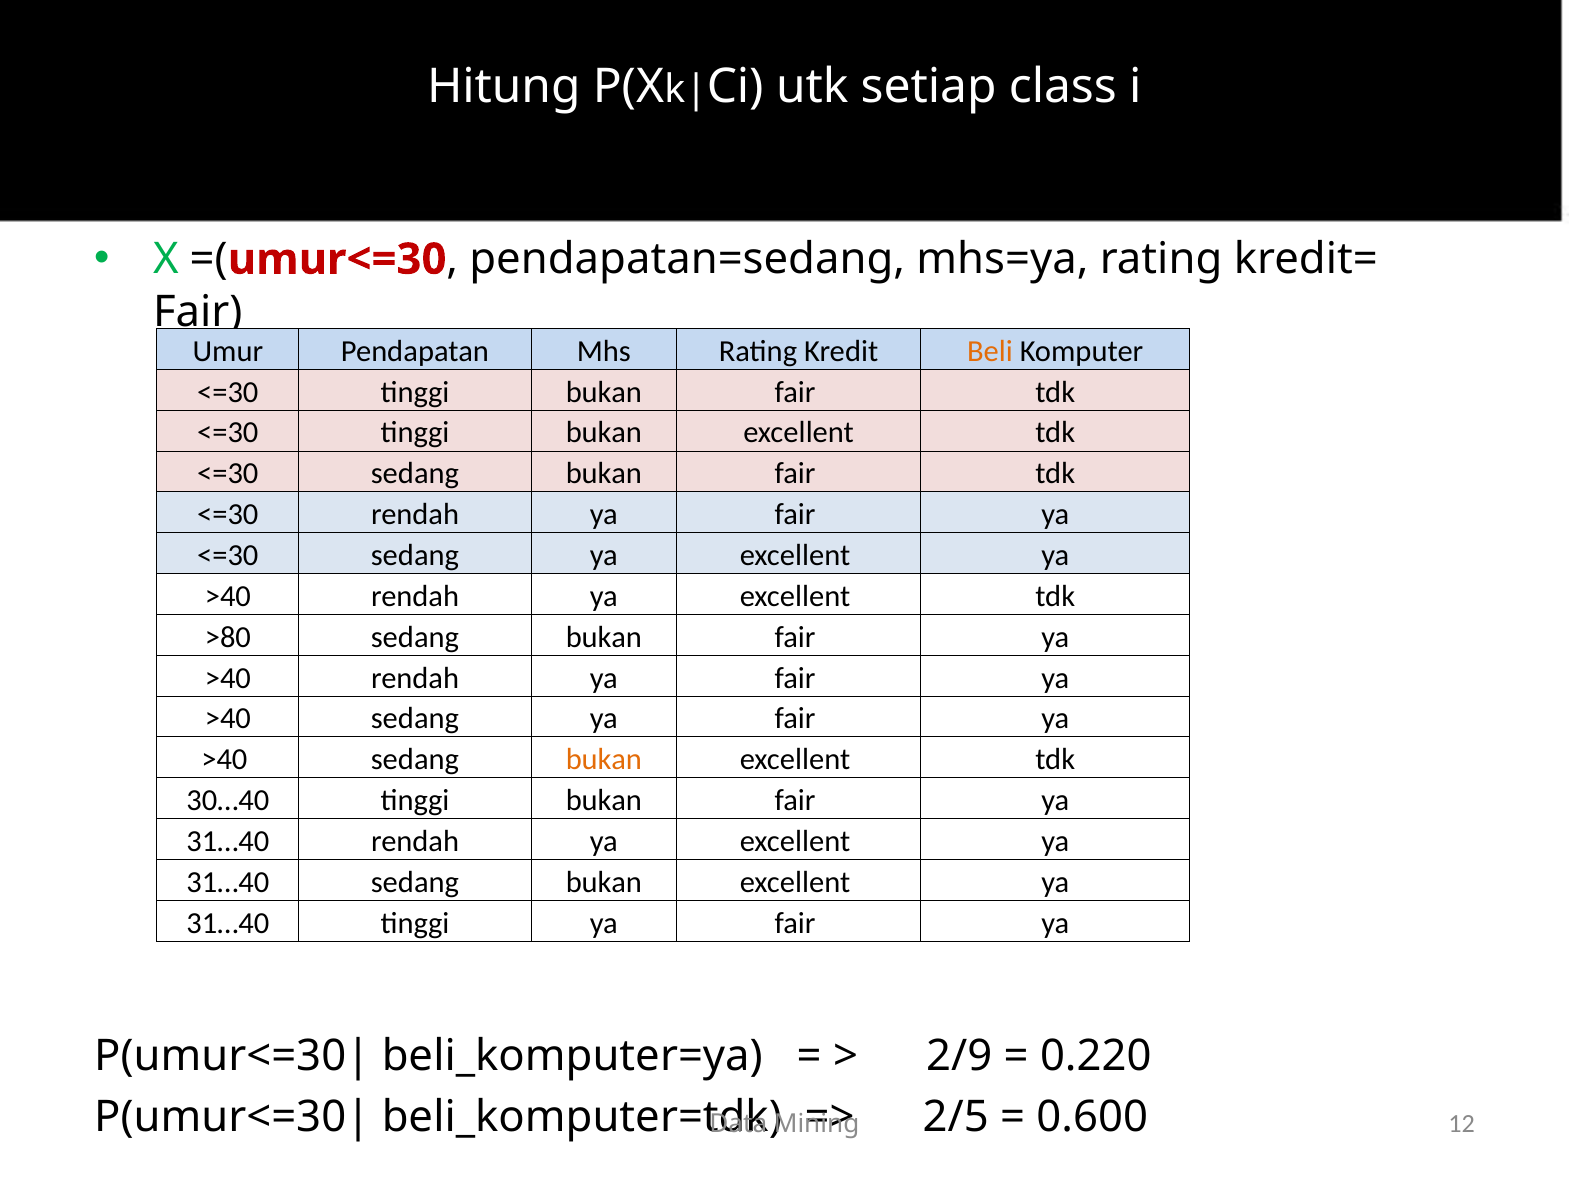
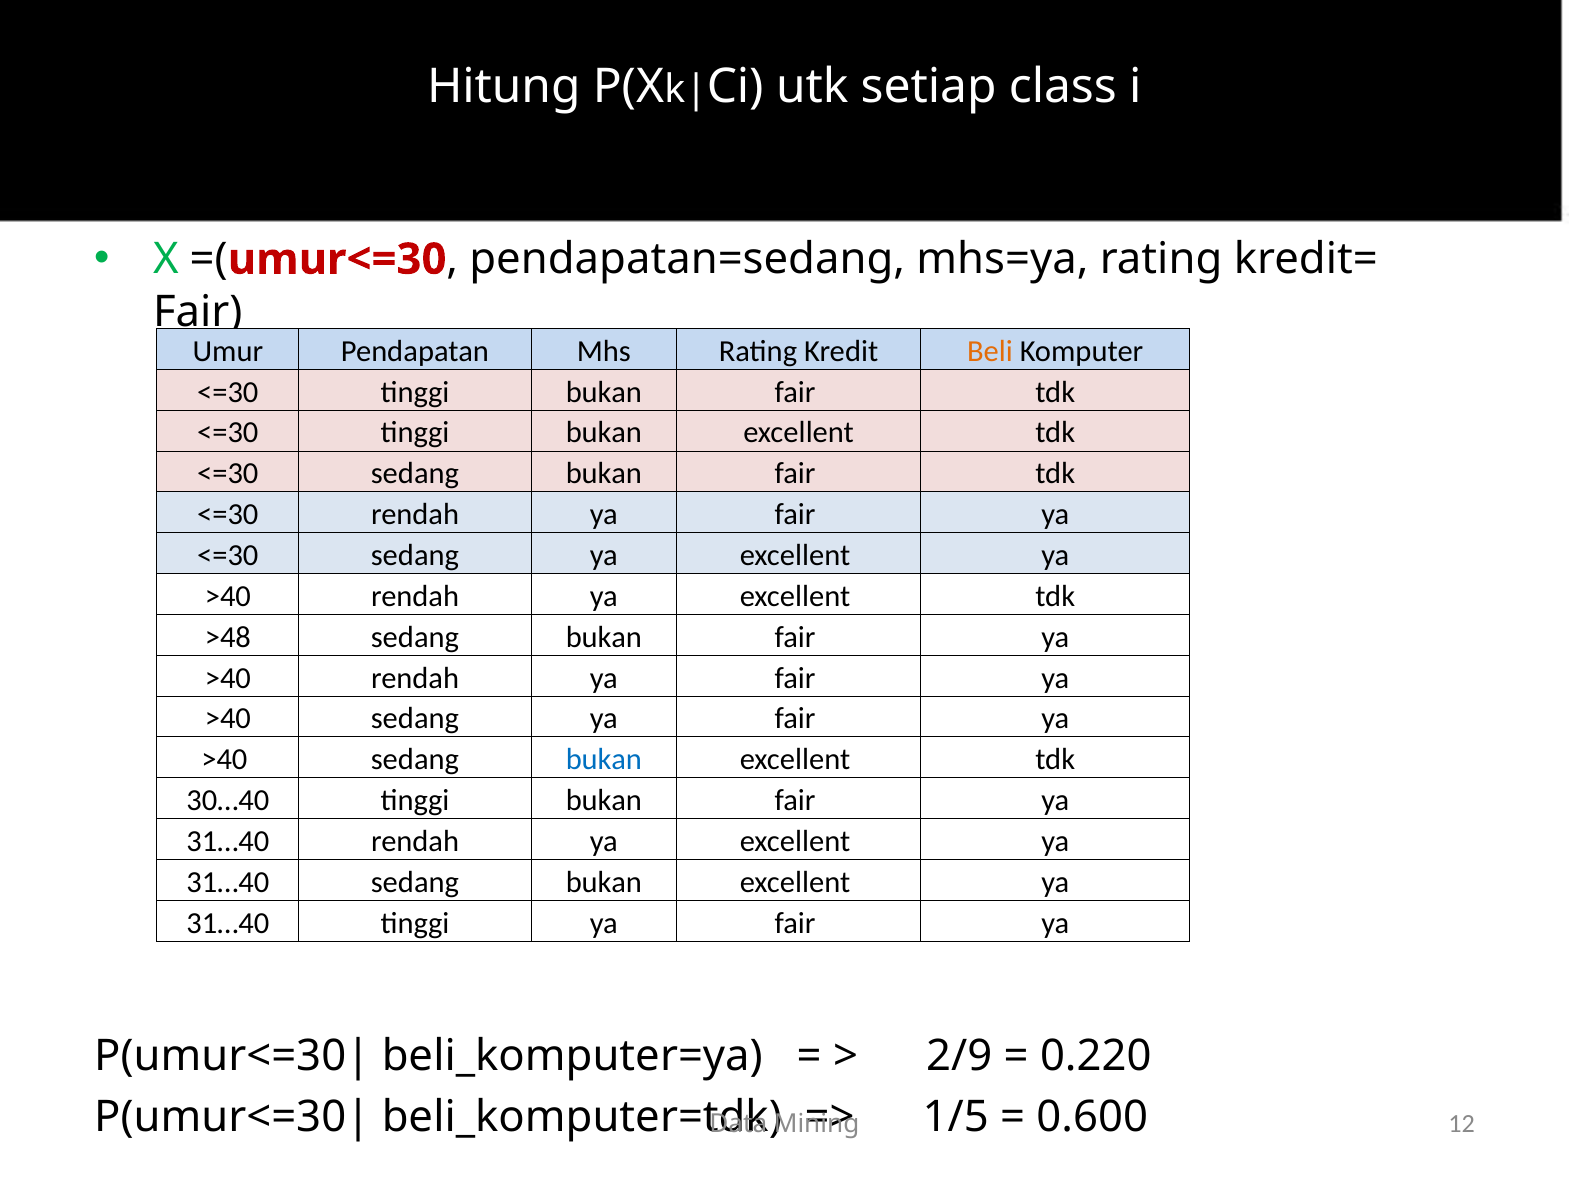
>80: >80 -> >48
bukan at (604, 759) colour: orange -> blue
2/5: 2/5 -> 1/5
